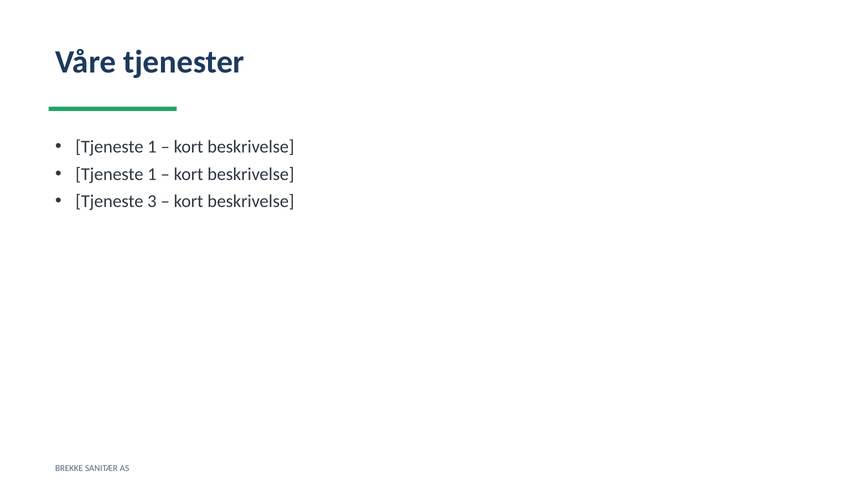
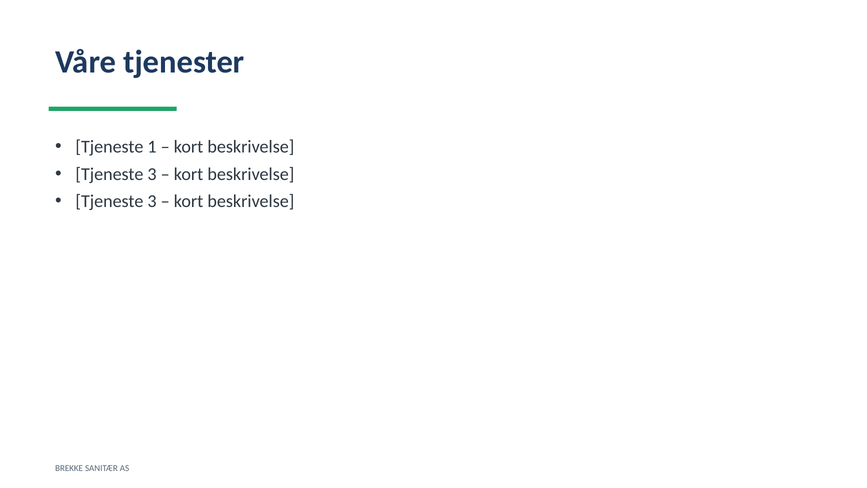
1 at (152, 174): 1 -> 3
